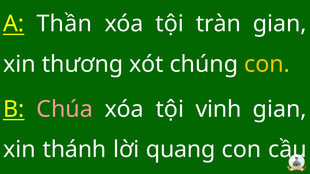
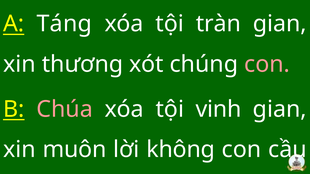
Thần: Thần -> Táng
con at (267, 64) colour: yellow -> pink
thánh: thánh -> muôn
quang: quang -> không
